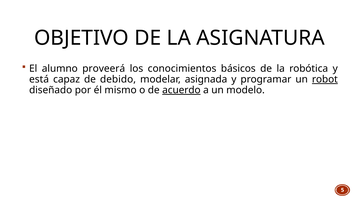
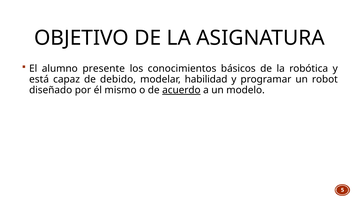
proveerá: proveerá -> presente
asignada: asignada -> habilidad
robot underline: present -> none
